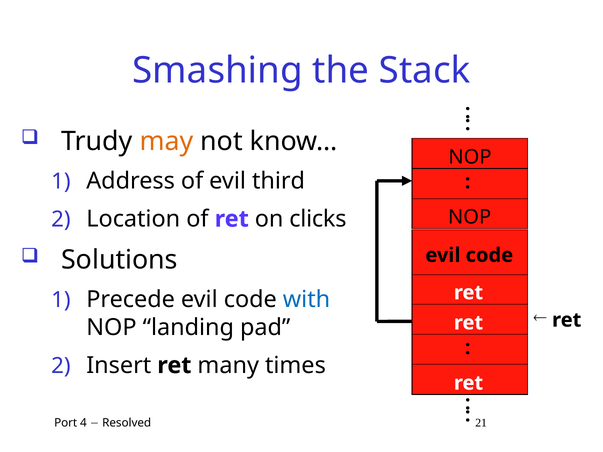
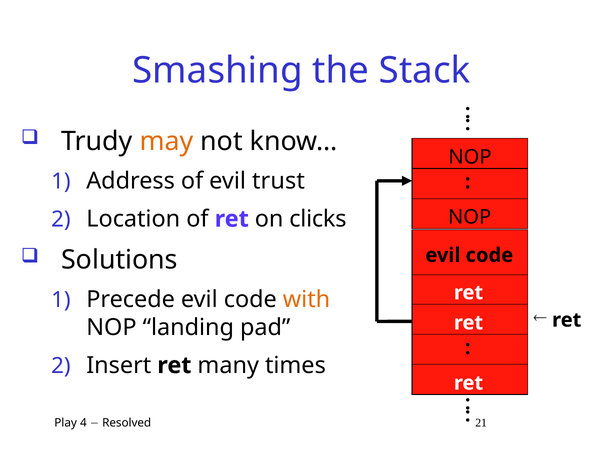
third: third -> trust
with colour: blue -> orange
Port: Port -> Play
